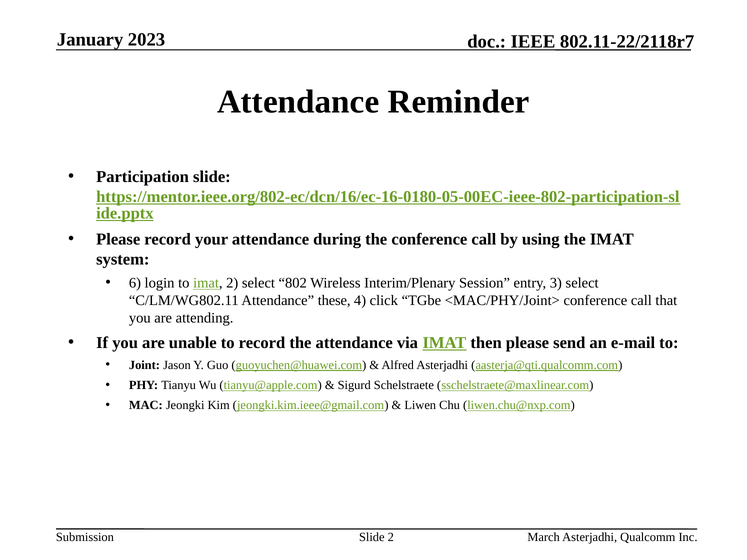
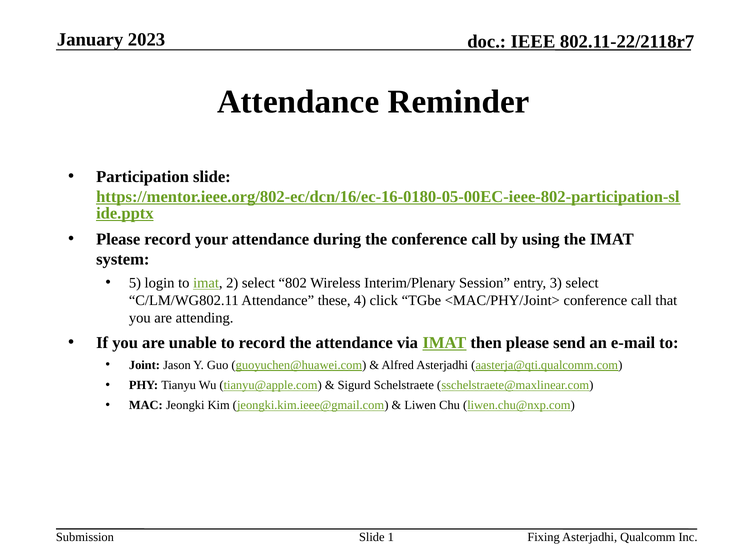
6: 6 -> 5
Slide 2: 2 -> 1
March: March -> Fixing
